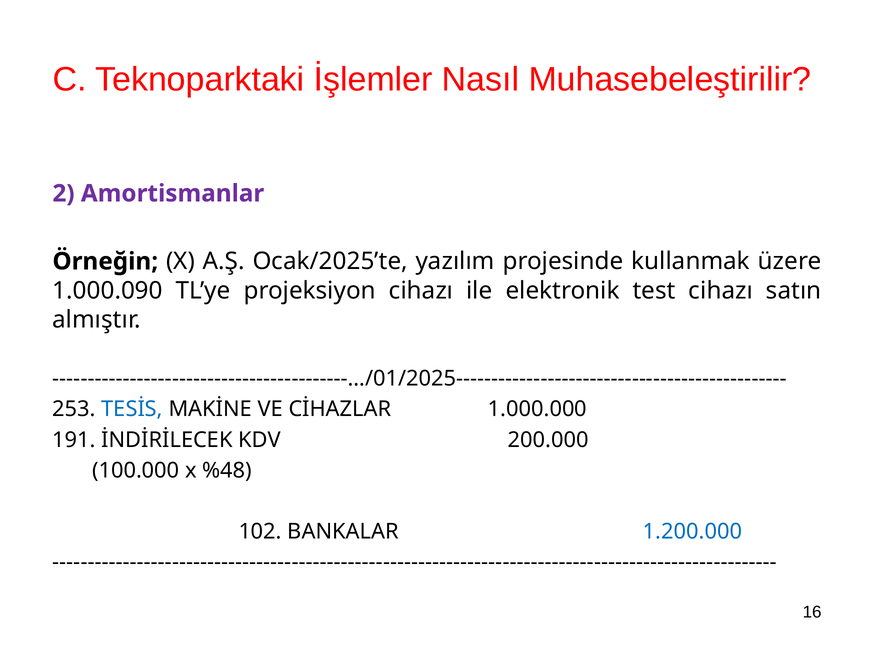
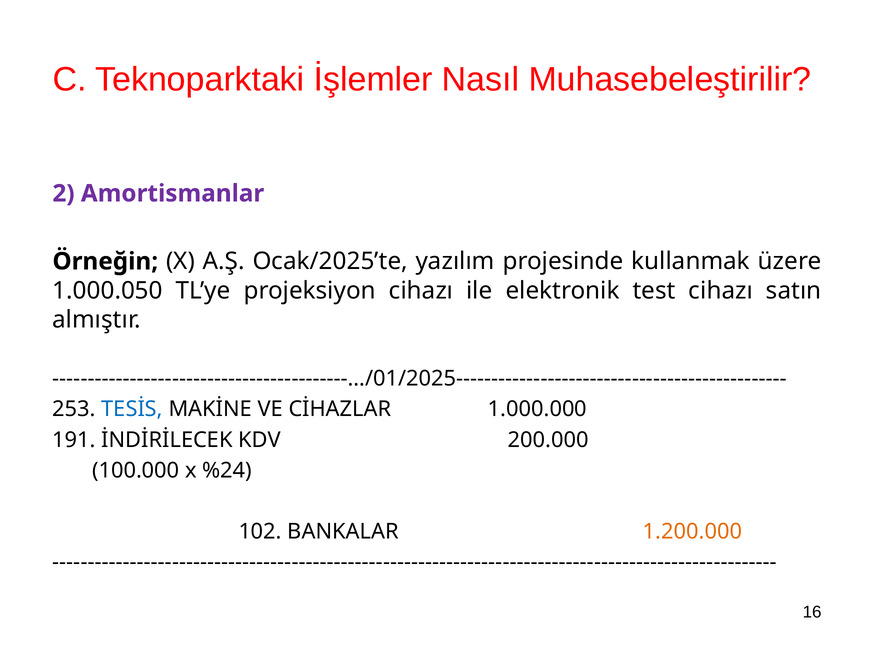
1.000.090: 1.000.090 -> 1.000.050
%48: %48 -> %24
1.200.000 colour: blue -> orange
